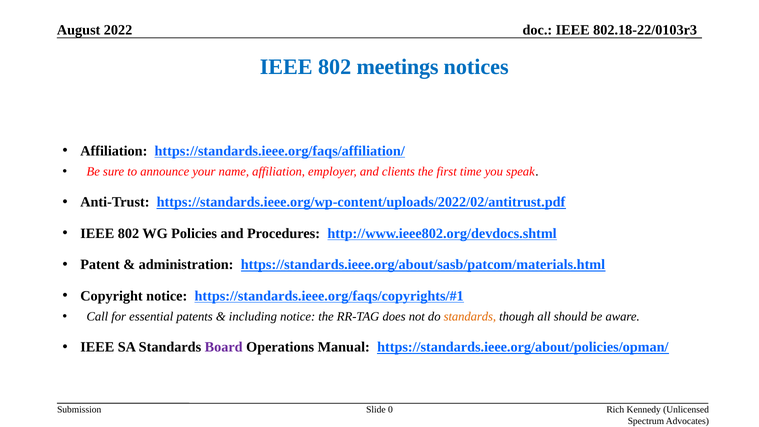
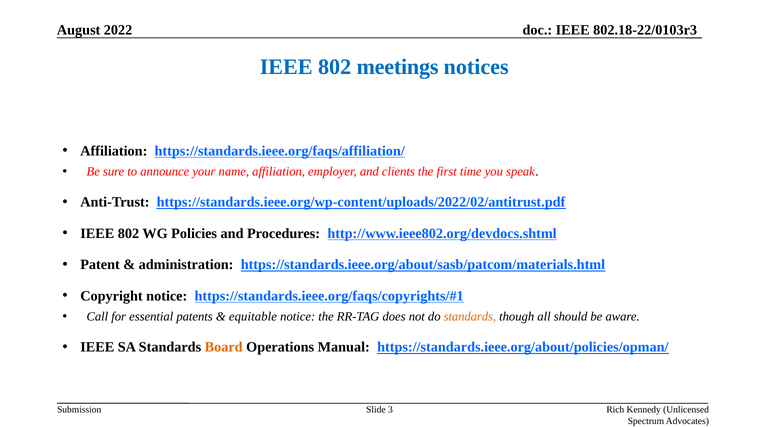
including: including -> equitable
Board colour: purple -> orange
0: 0 -> 3
